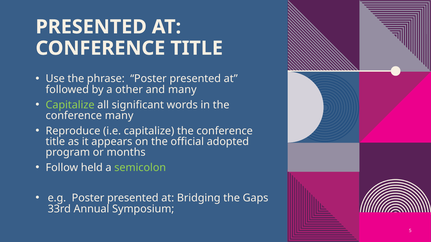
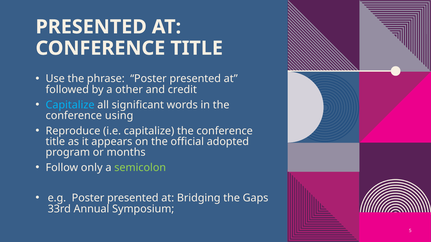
and many: many -> credit
Capitalize at (70, 105) colour: light green -> light blue
conference many: many -> using
held: held -> only
